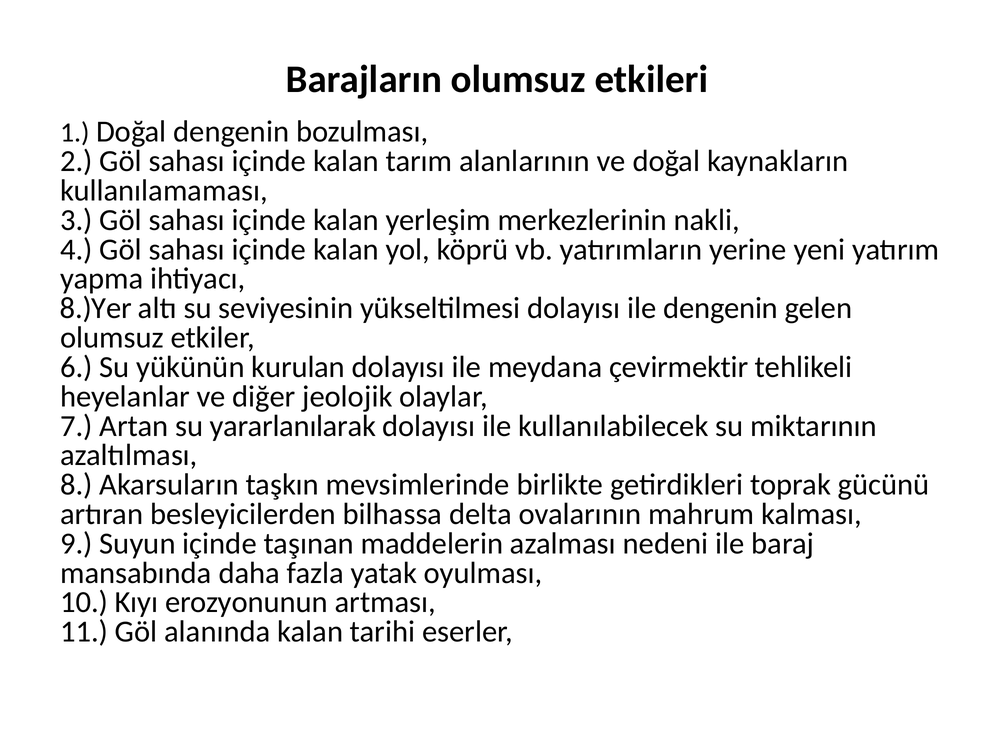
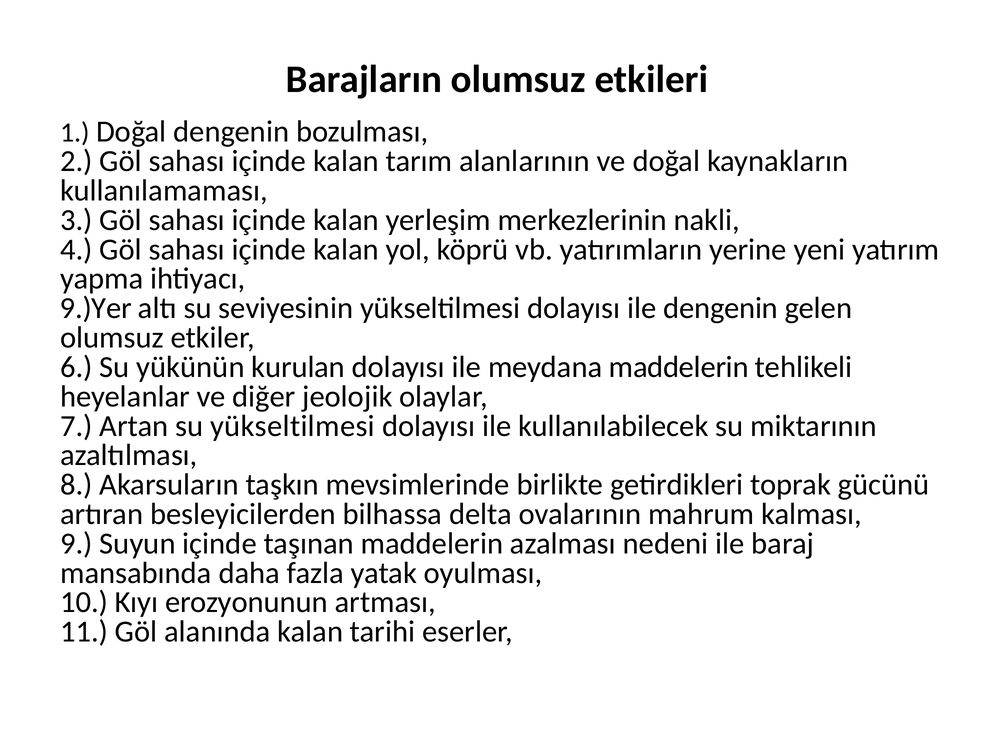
8.)Yer: 8.)Yer -> 9.)Yer
meydana çevirmektir: çevirmektir -> maddelerin
su yararlanılarak: yararlanılarak -> yükseltilmesi
